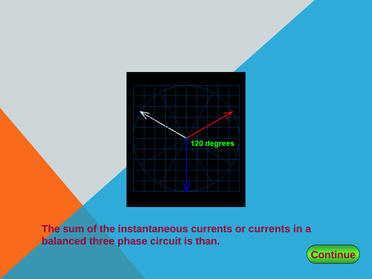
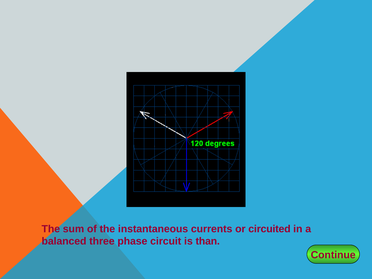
or currents: currents -> circuited
